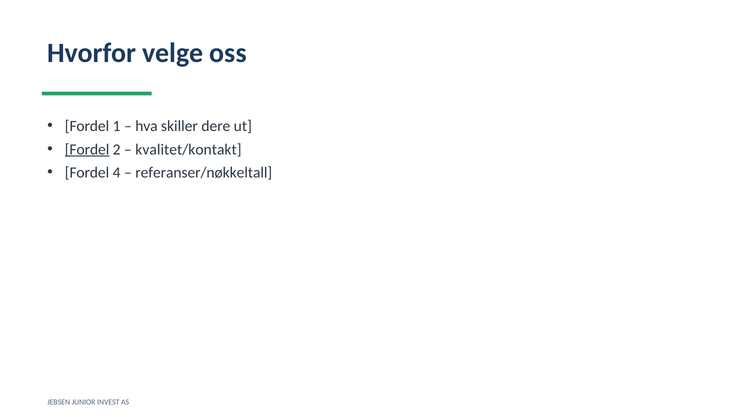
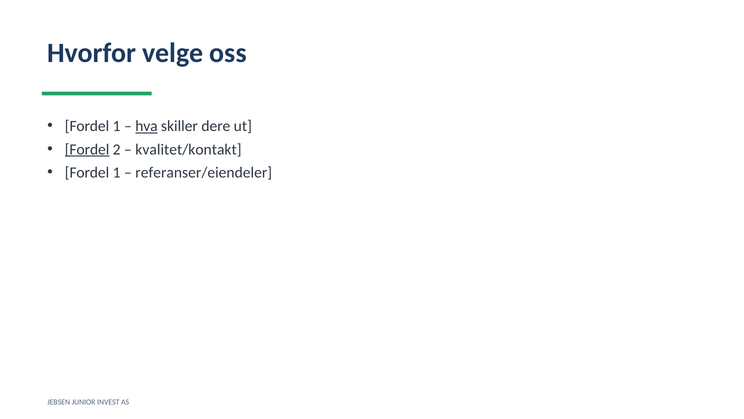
hva underline: none -> present
4 at (117, 173): 4 -> 1
referanser/nøkkeltall: referanser/nøkkeltall -> referanser/eiendeler
